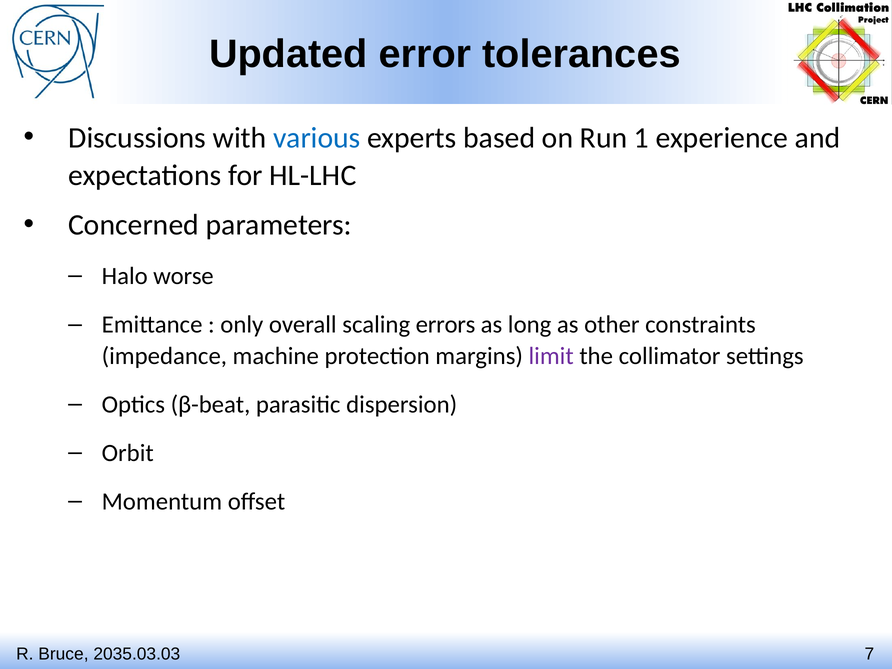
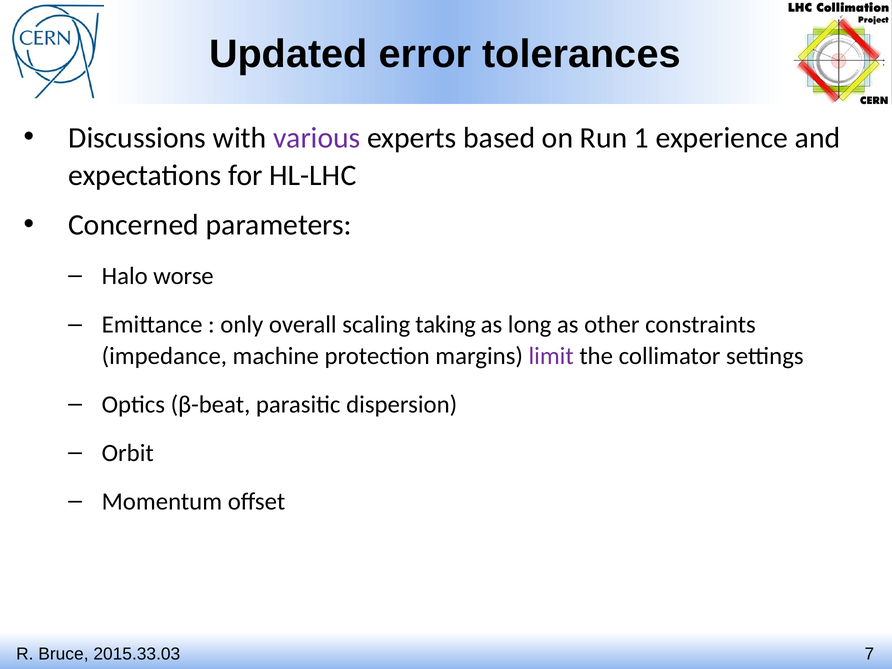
various colour: blue -> purple
errors: errors -> taking
2035.03.03: 2035.03.03 -> 2015.33.03
